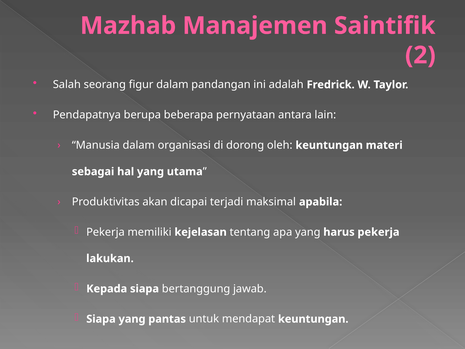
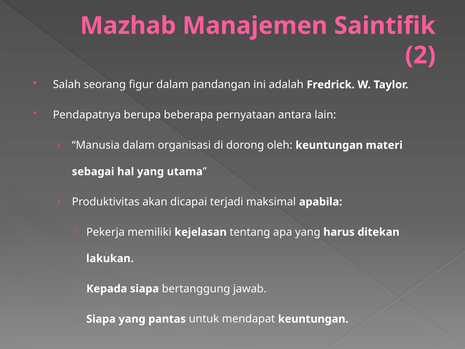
harus pekerja: pekerja -> ditekan
